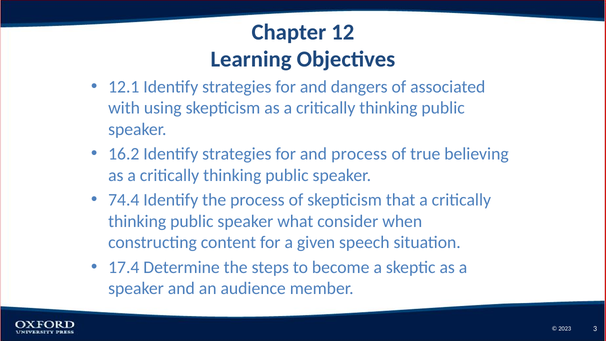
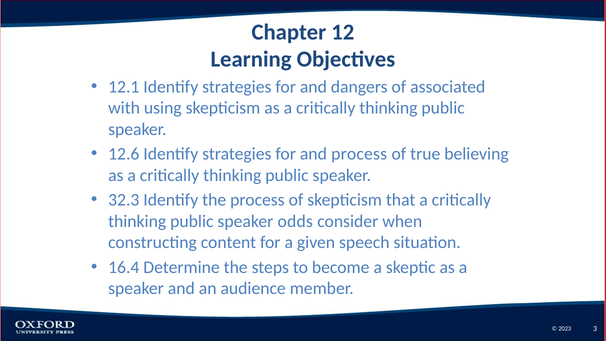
16.2: 16.2 -> 12.6
74.4: 74.4 -> 32.3
what: what -> odds
17.4: 17.4 -> 16.4
